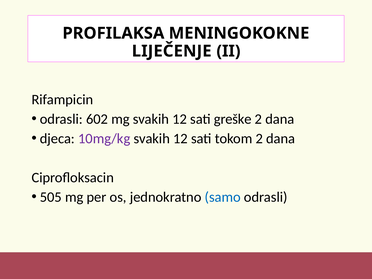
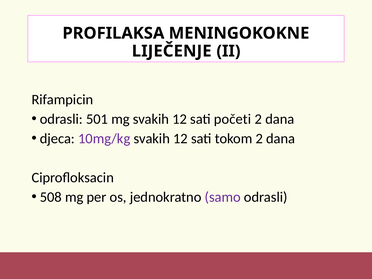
602: 602 -> 501
greške: greške -> početi
505: 505 -> 508
samo colour: blue -> purple
